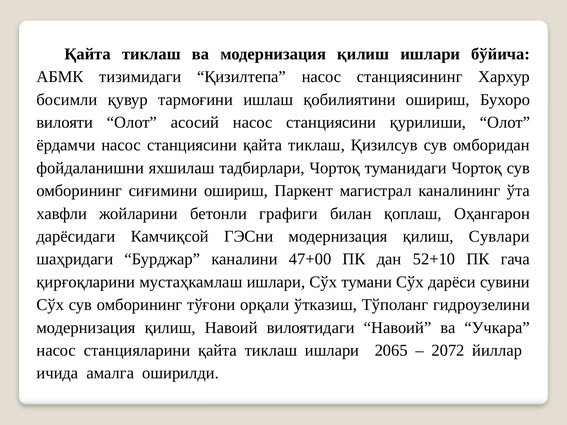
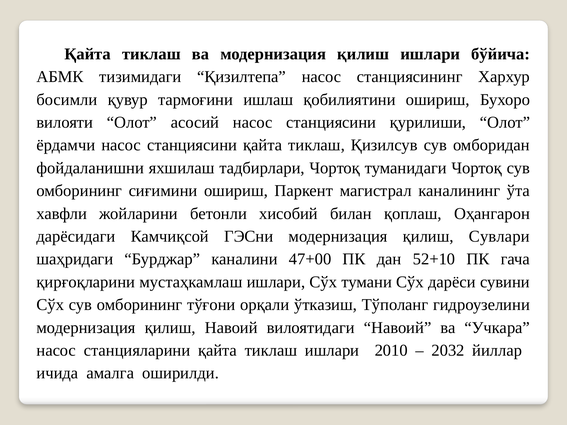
графиги: графиги -> хисобий
2065: 2065 -> 2010
2072: 2072 -> 2032
